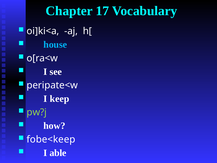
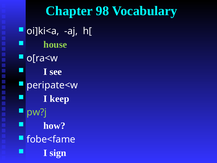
17: 17 -> 98
house colour: light blue -> light green
fobe<keep: fobe<keep -> fobe<fame
able: able -> sign
